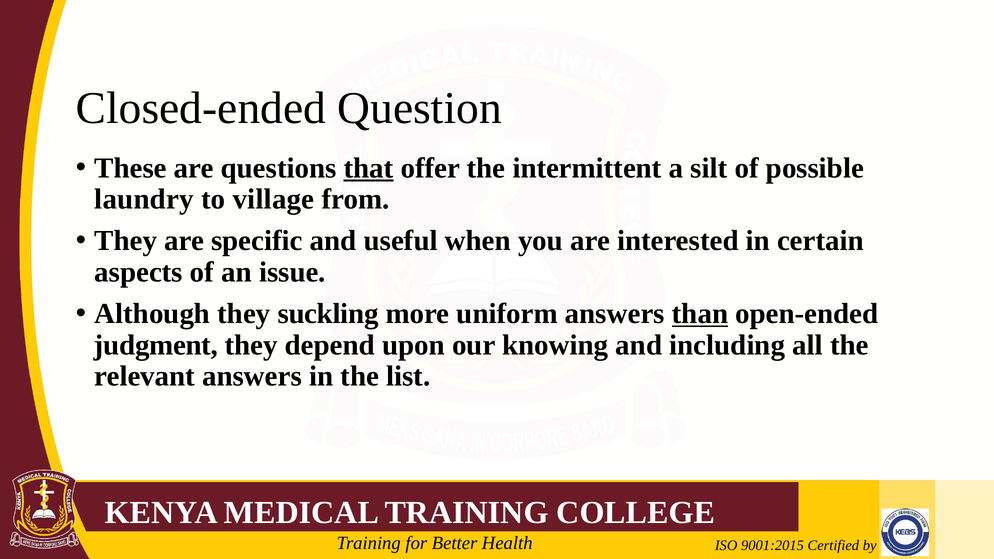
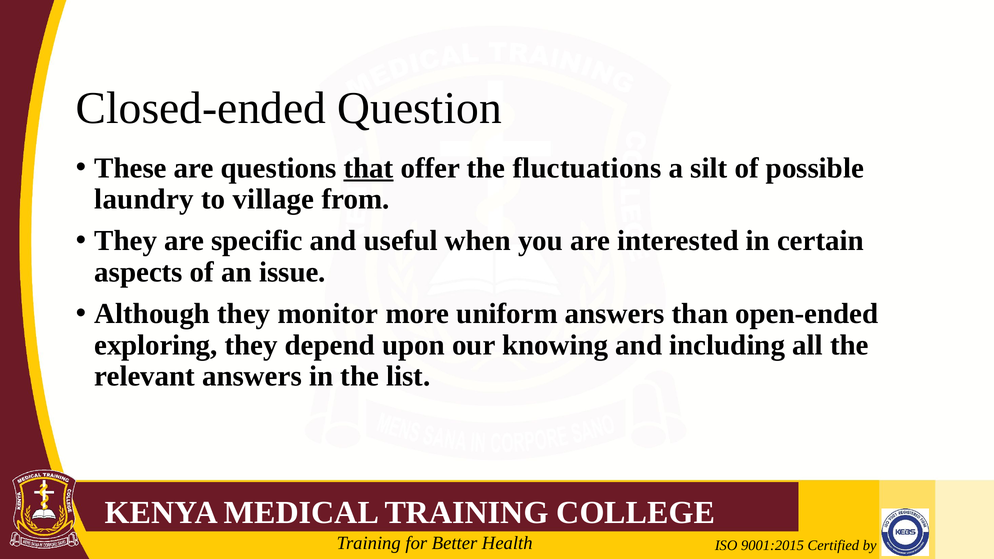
intermittent: intermittent -> fluctuations
suckling: suckling -> monitor
than underline: present -> none
judgment: judgment -> exploring
